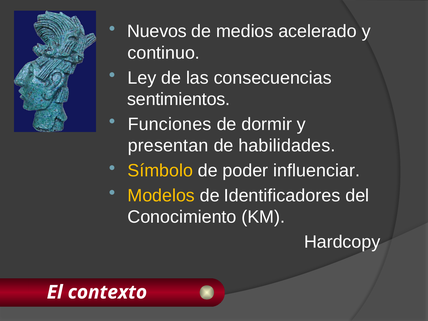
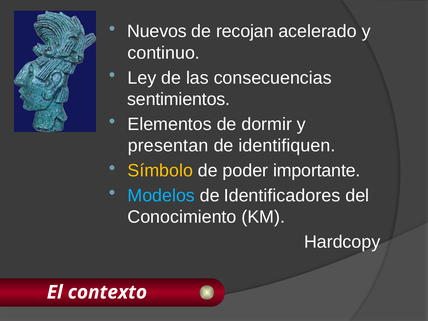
medios: medios -> recojan
Funciones: Funciones -> Elementos
habilidades: habilidades -> identifiquen
influenciar: influenciar -> importante
Modelos colour: yellow -> light blue
